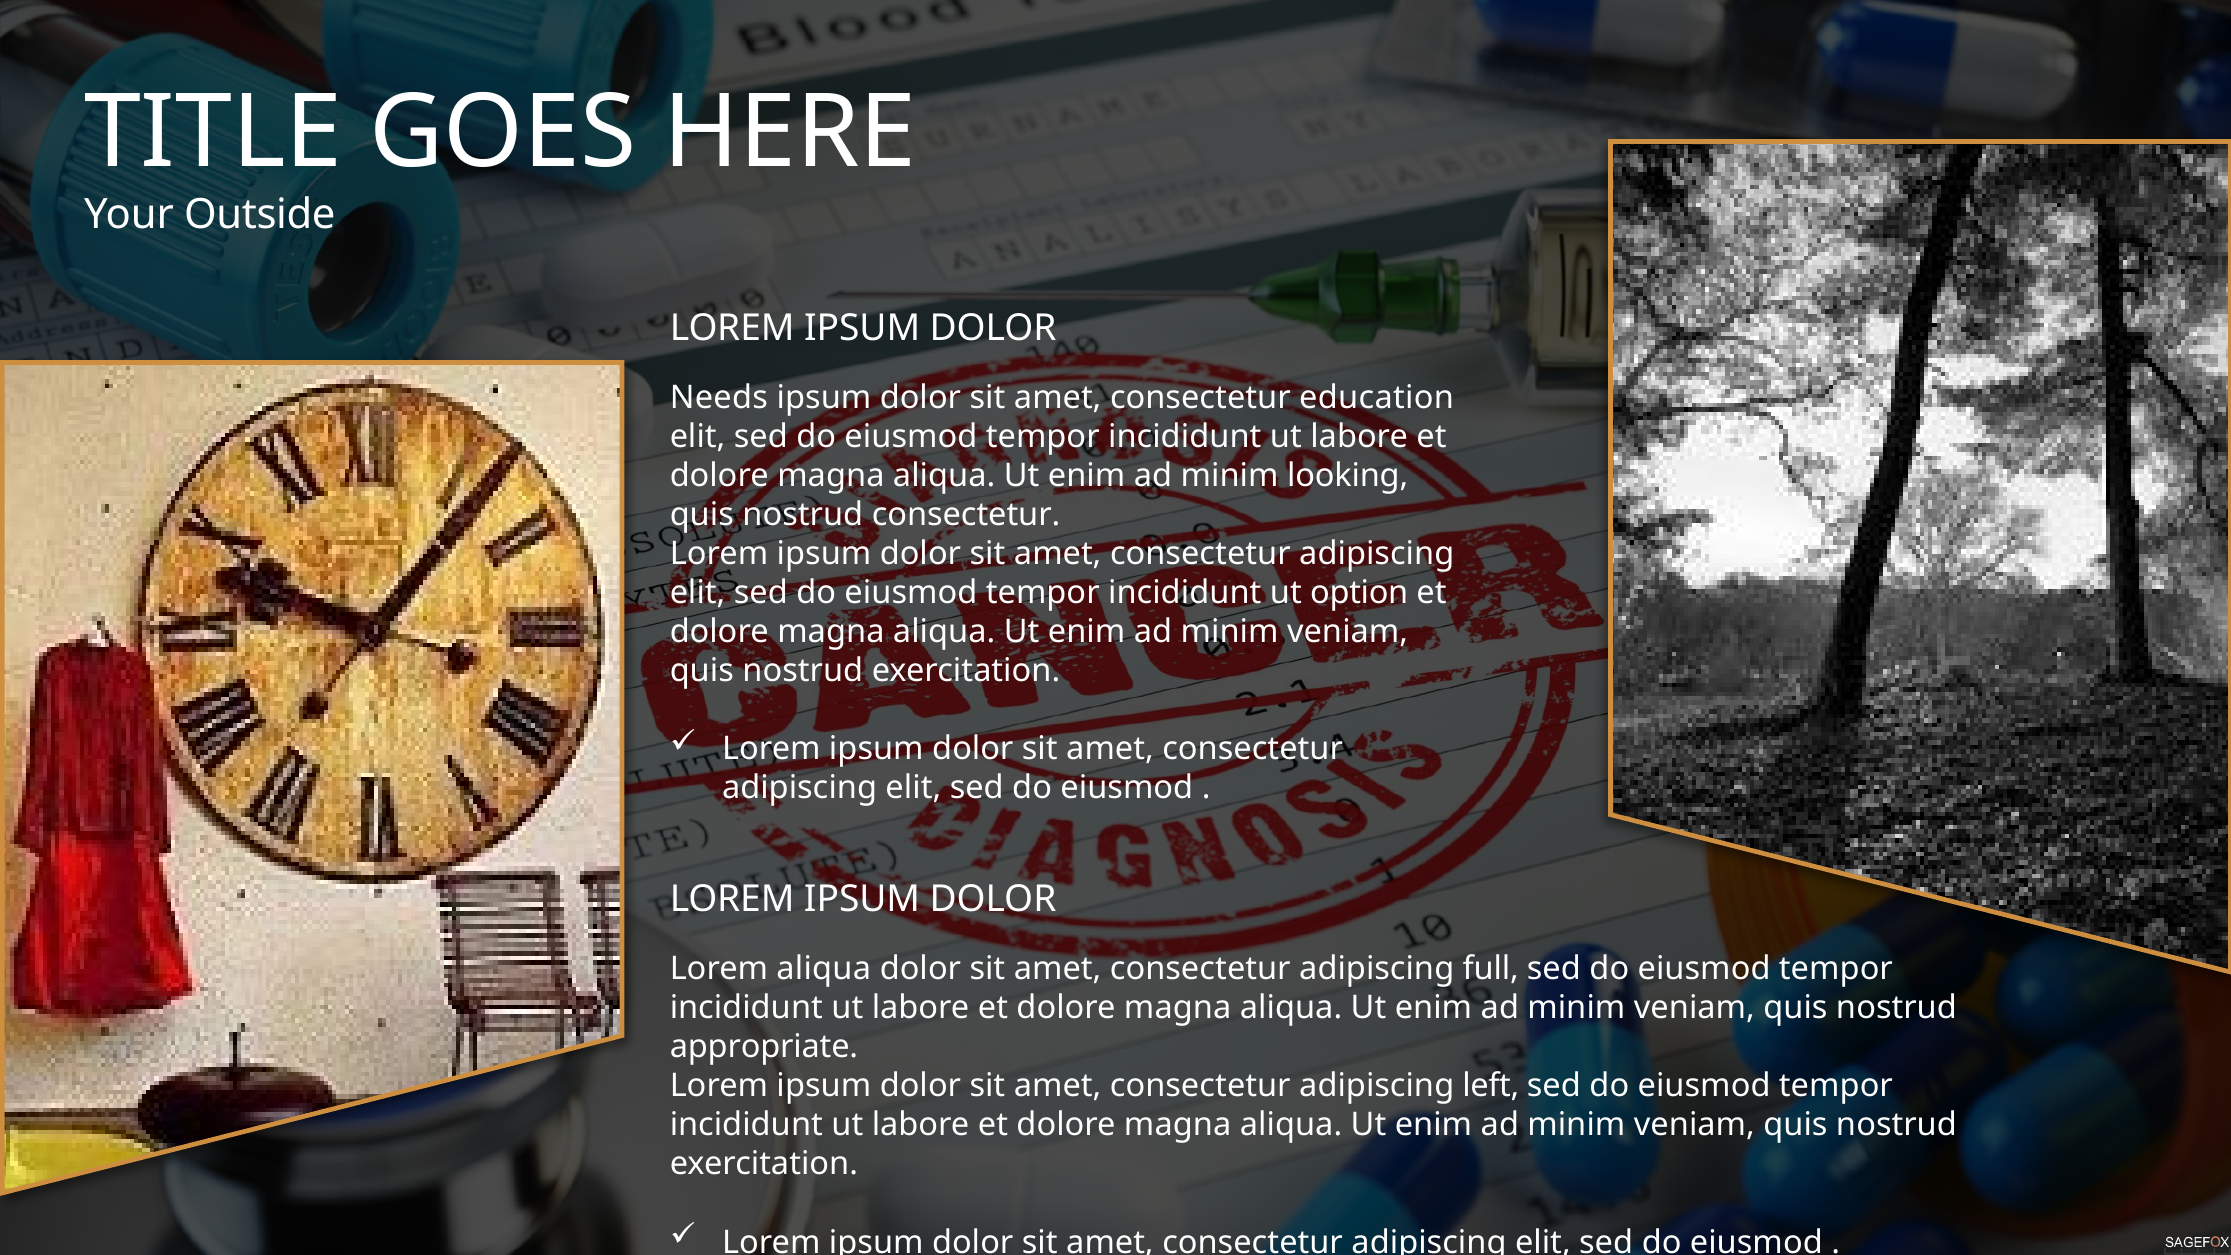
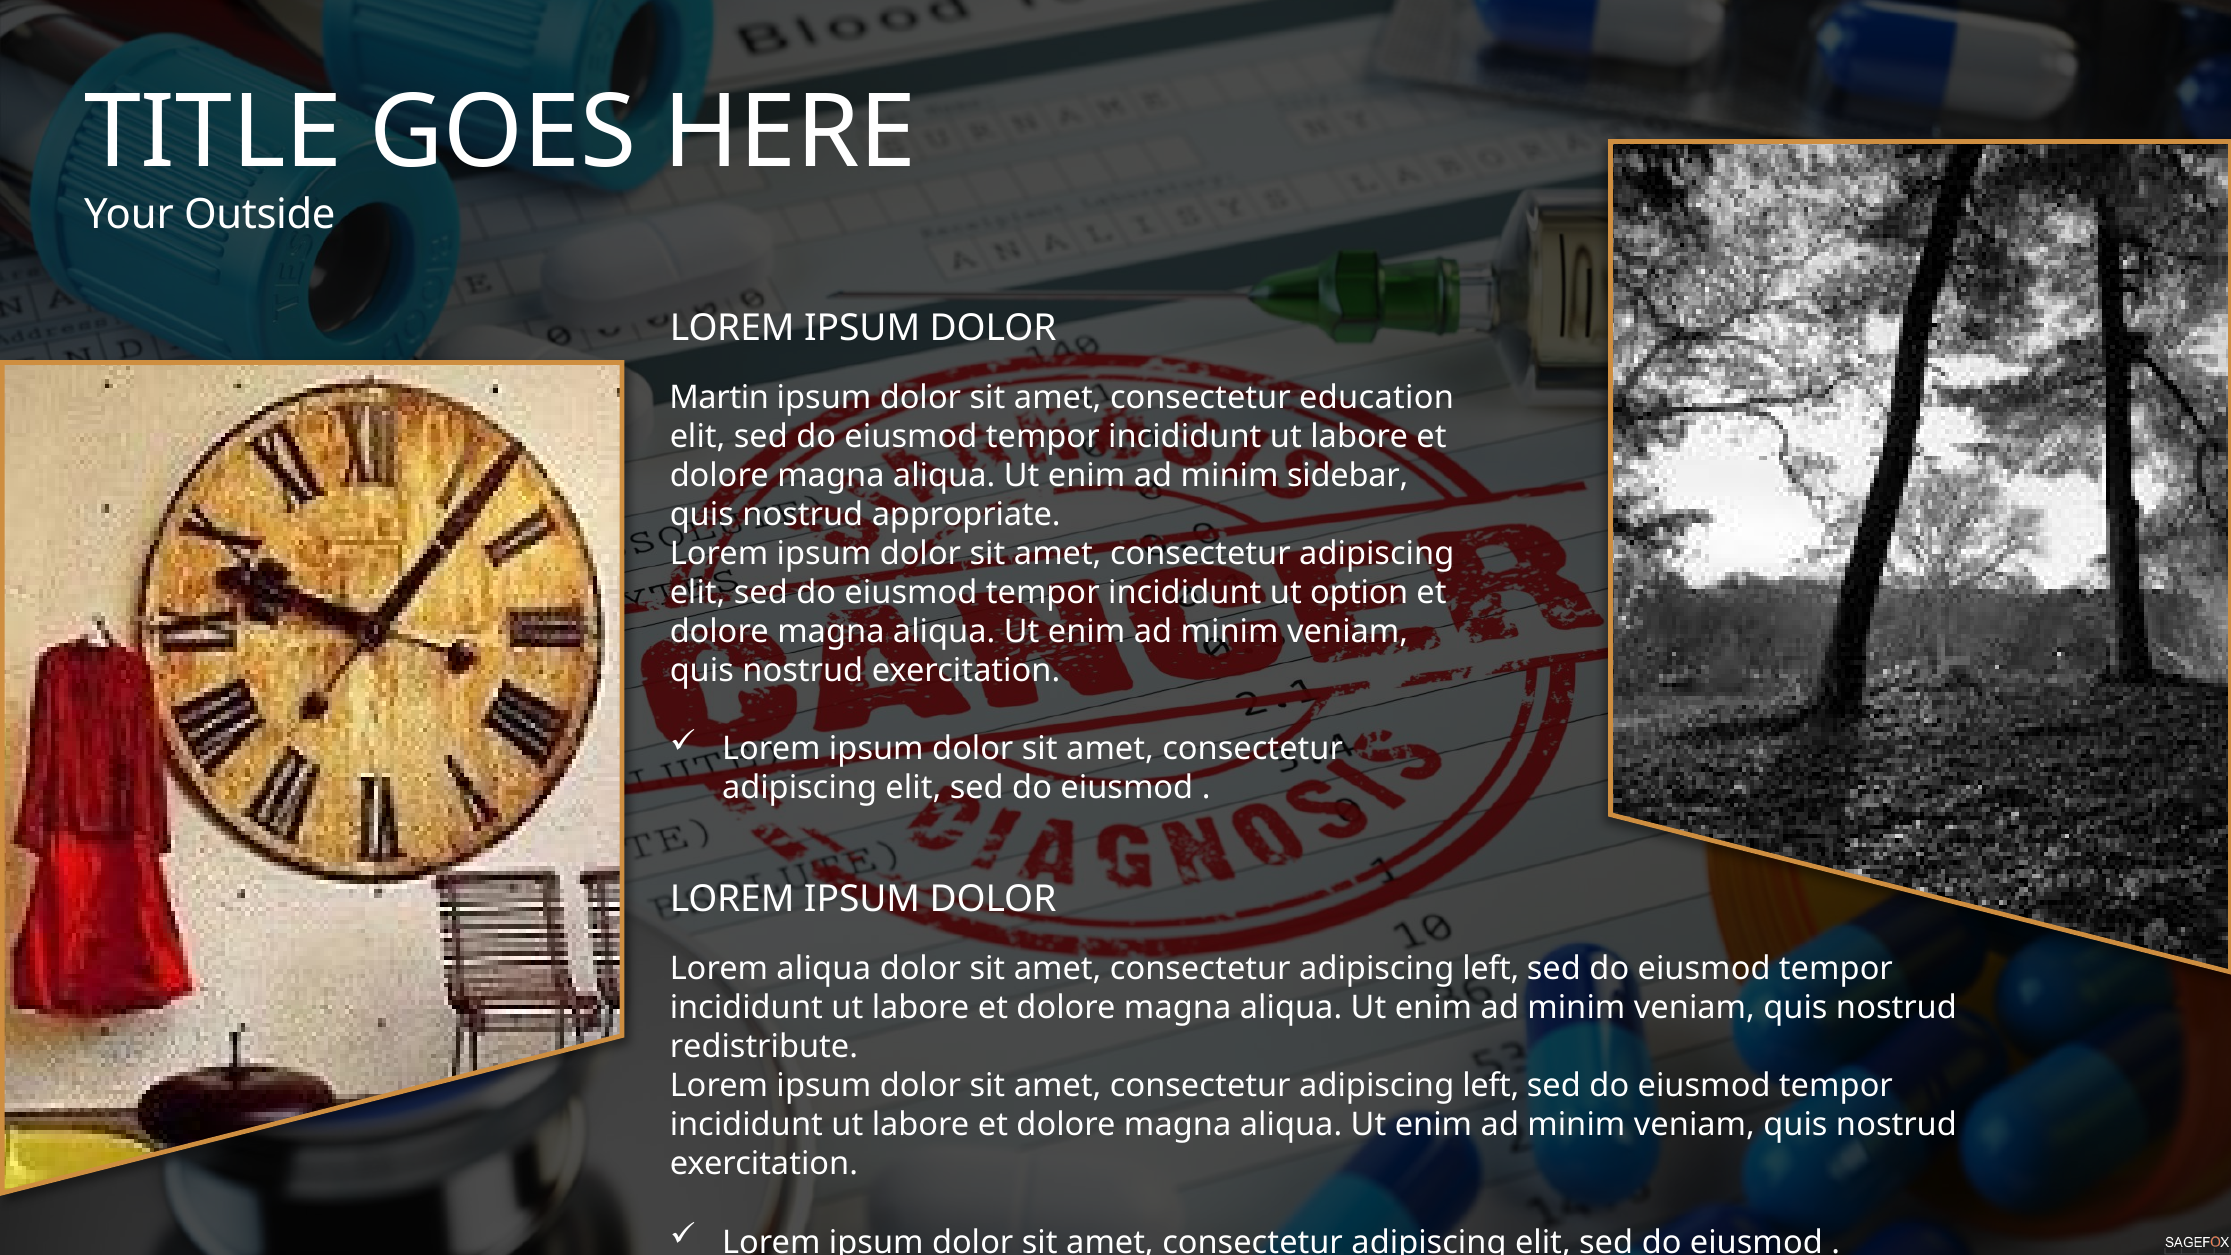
Needs: Needs -> Martin
looking: looking -> sidebar
nostrud consectetur: consectetur -> appropriate
full at (1491, 969): full -> left
appropriate: appropriate -> redistribute
